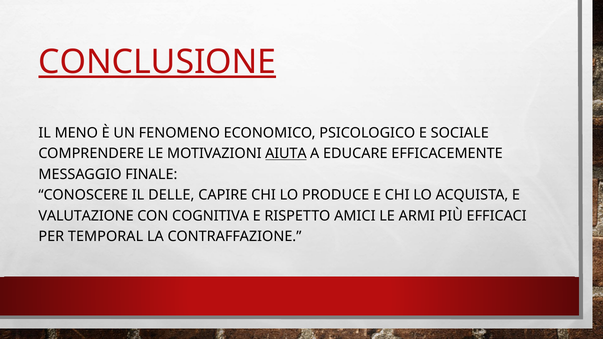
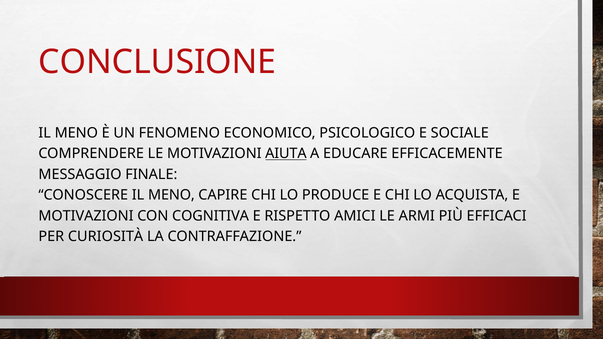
CONCLUSIONE underline: present -> none
CONOSCERE IL DELLE: DELLE -> MENO
VALUTAZIONE at (86, 216): VALUTAZIONE -> MOTIVAZIONI
TEMPORAL: TEMPORAL -> CURIOSITÀ
